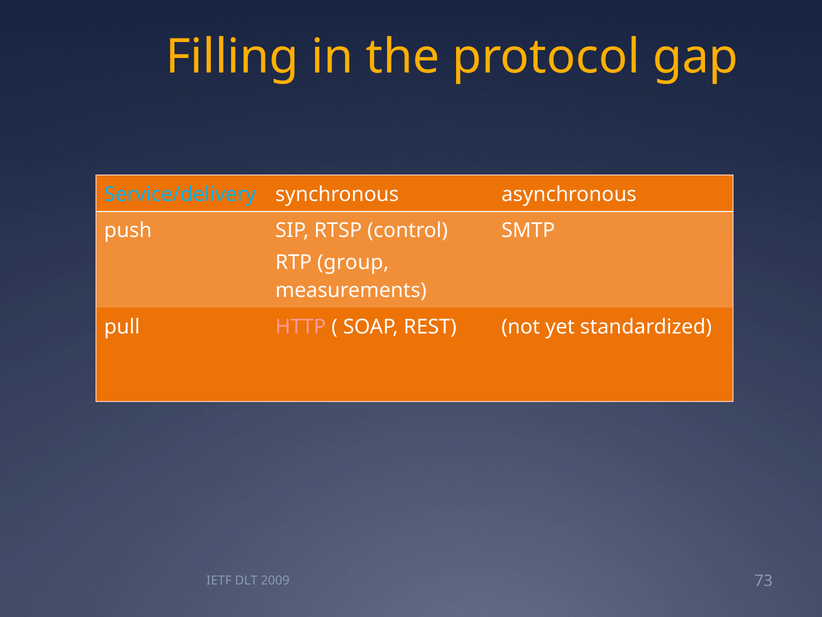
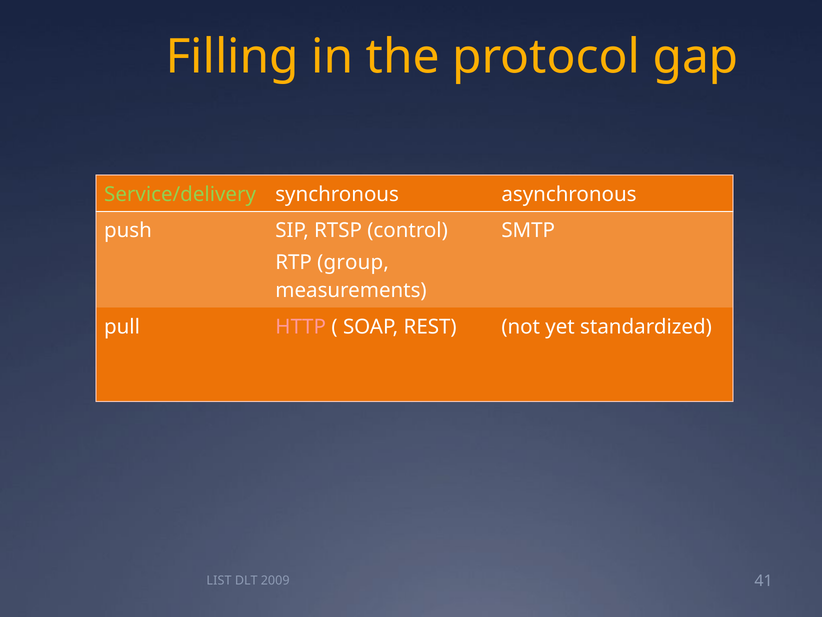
Service/delivery colour: light blue -> light green
IETF: IETF -> LIST
73: 73 -> 41
